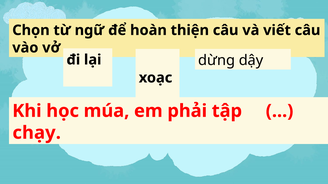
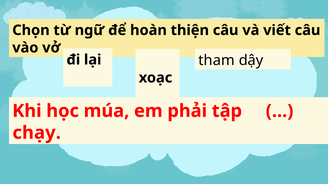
dừng: dừng -> tham
